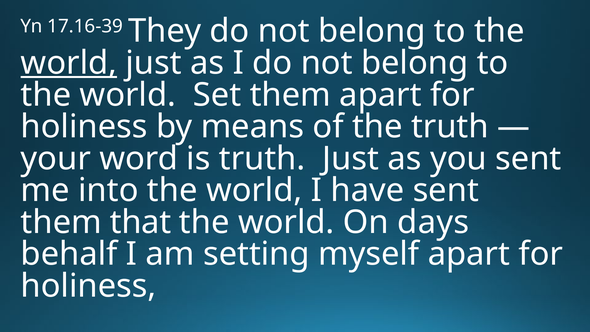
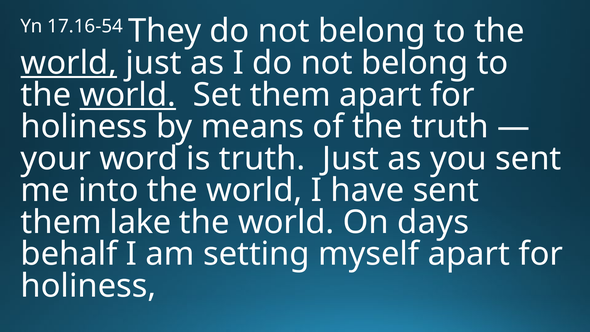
17.16-39: 17.16-39 -> 17.16-54
world at (128, 95) underline: none -> present
that: that -> lake
